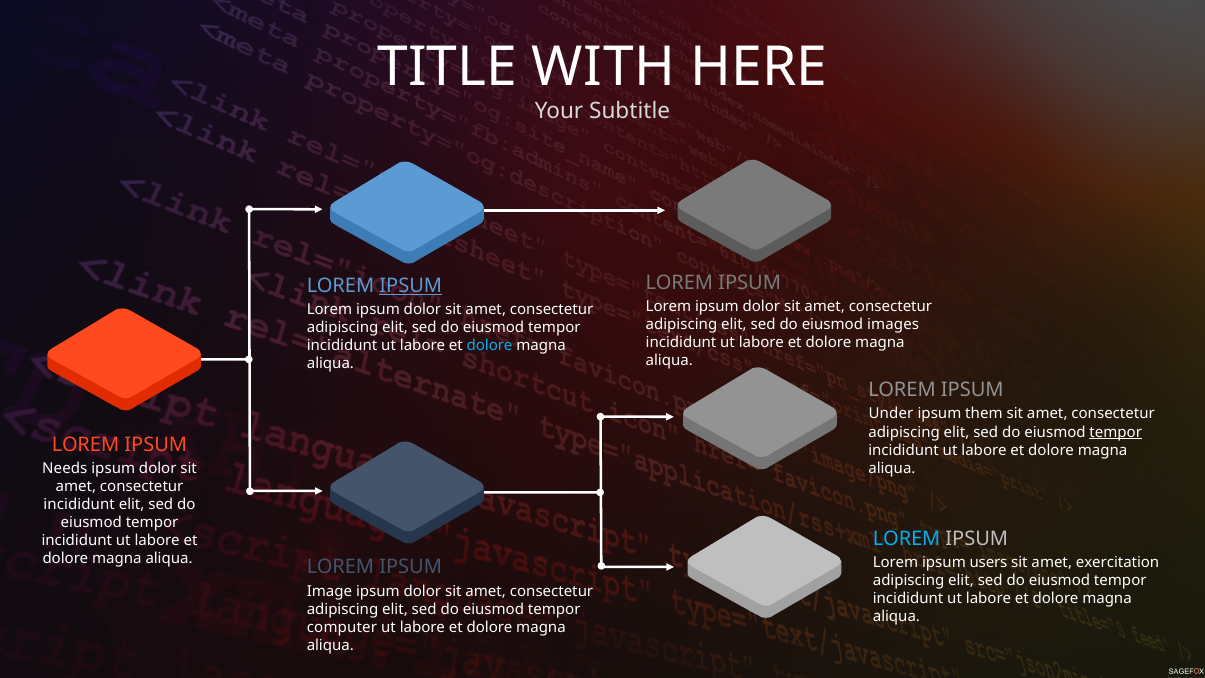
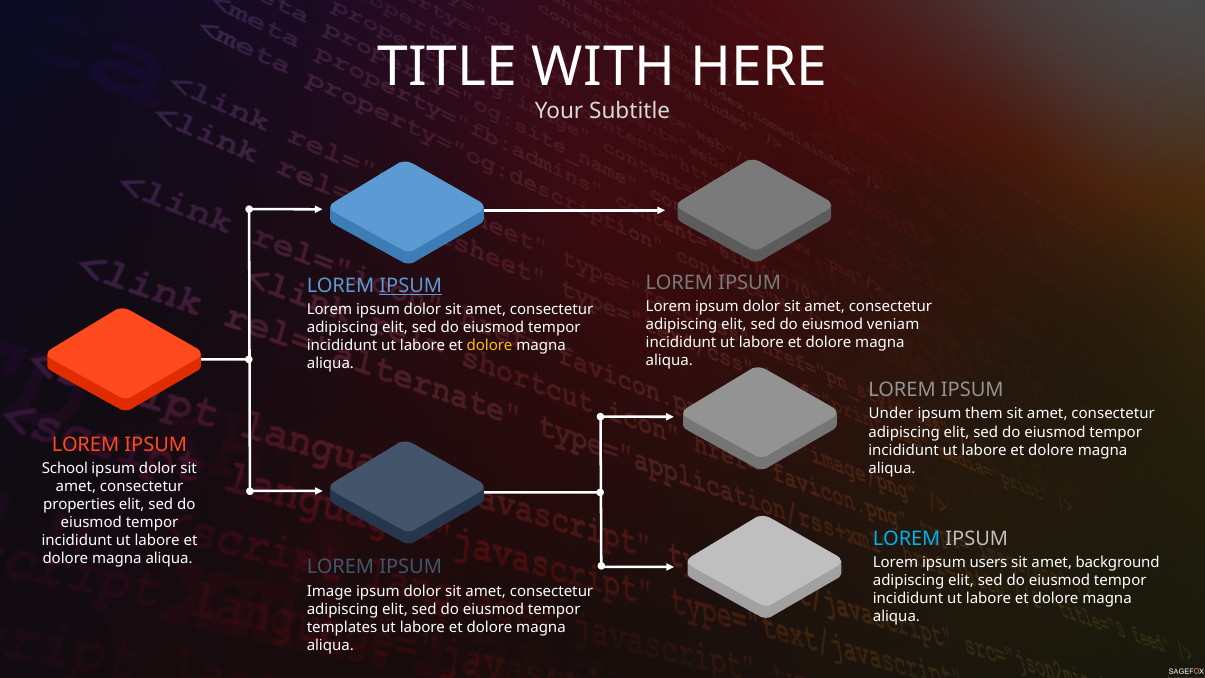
images: images -> veniam
dolore at (490, 346) colour: light blue -> yellow
tempor at (1116, 432) underline: present -> none
Needs: Needs -> School
incididunt at (79, 504): incididunt -> properties
exercitation: exercitation -> background
computer: computer -> templates
